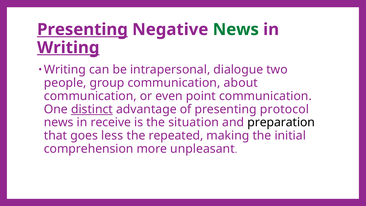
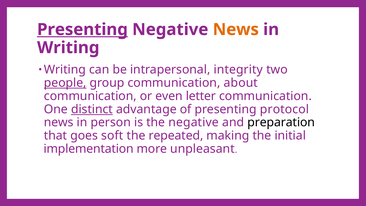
News at (236, 29) colour: green -> orange
Writing at (68, 48) underline: present -> none
dialogue: dialogue -> integrity
people underline: none -> present
point: point -> letter
receive: receive -> person
the situation: situation -> negative
less: less -> soft
comprehension: comprehension -> implementation
